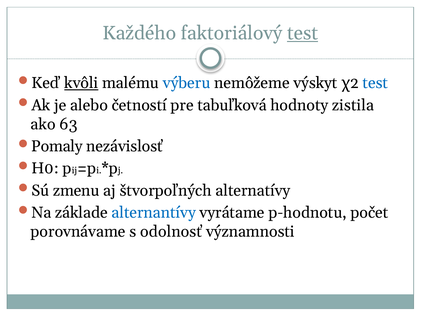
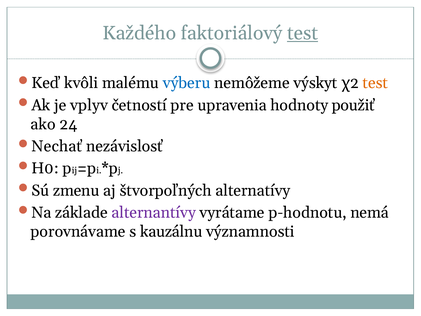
kvôli underline: present -> none
test at (375, 83) colour: blue -> orange
alebo: alebo -> vplyv
tabuľková: tabuľková -> upravenia
zistila: zistila -> použiť
63: 63 -> 24
Pomaly: Pomaly -> Nechať
alternantívy colour: blue -> purple
počet: počet -> nemá
odolnosť: odolnosť -> kauzálnu
